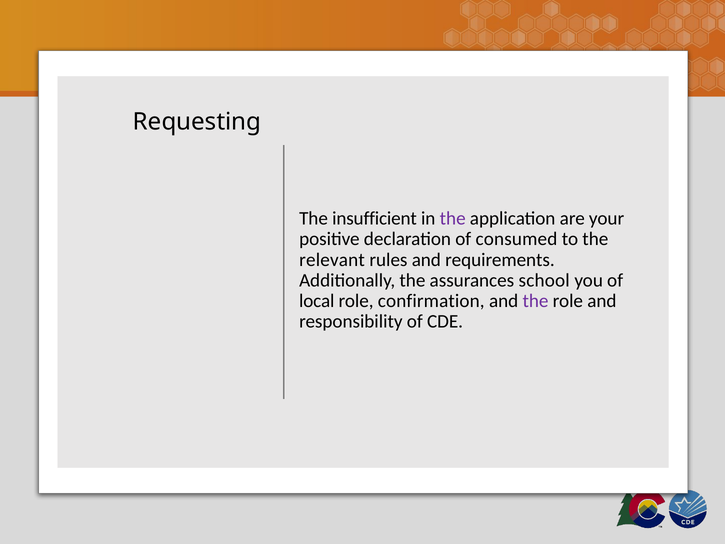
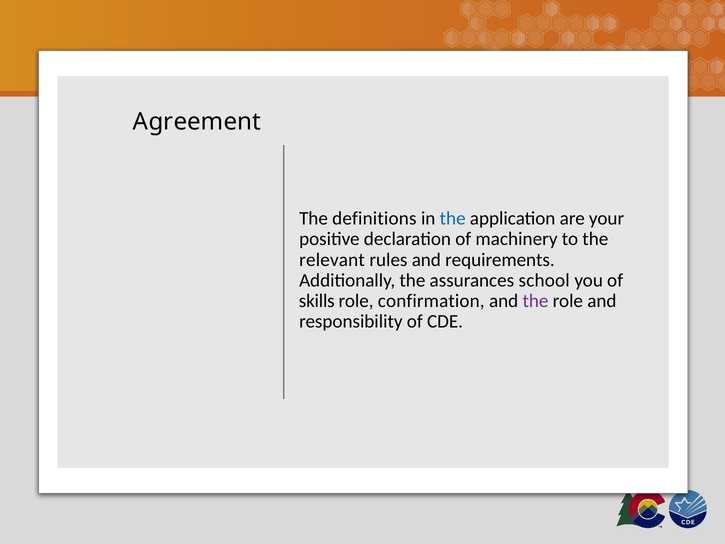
Requesting: Requesting -> Agreement
insufficient: insufficient -> definitions
the at (453, 218) colour: purple -> blue
consumed: consumed -> machinery
local: local -> skills
